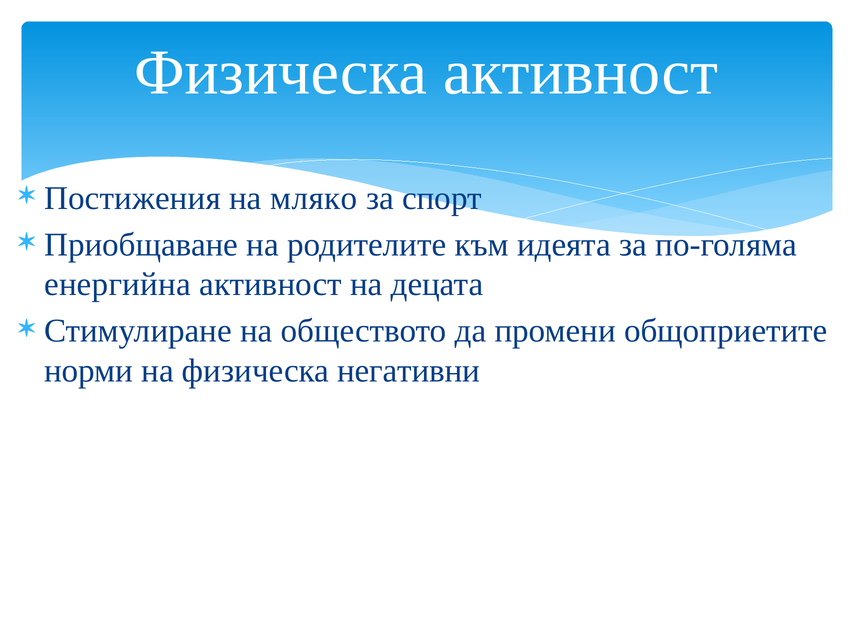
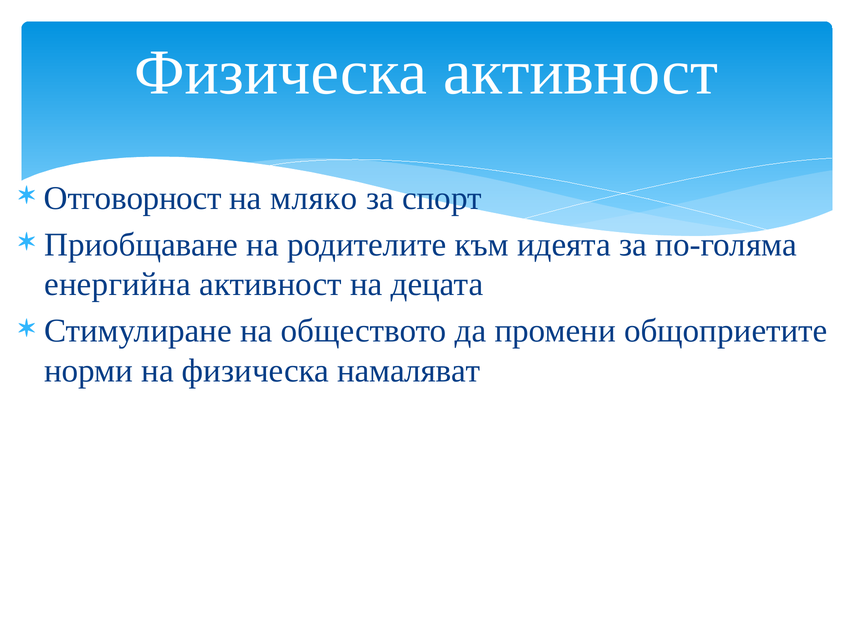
Постижения: Постижения -> Отговорност
негативни: негативни -> намаляват
